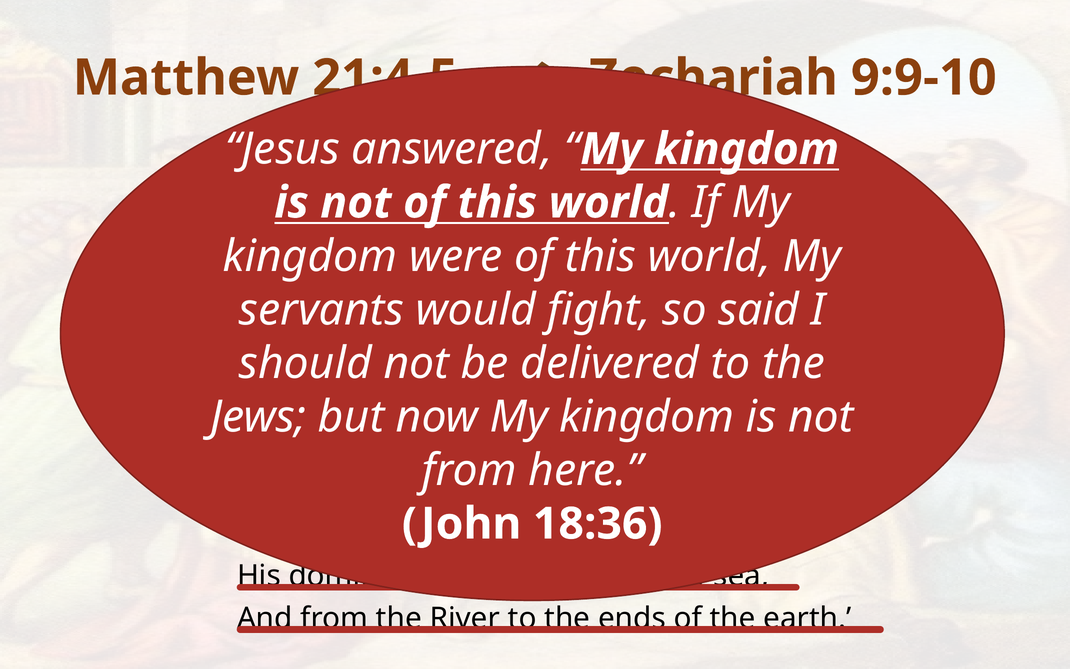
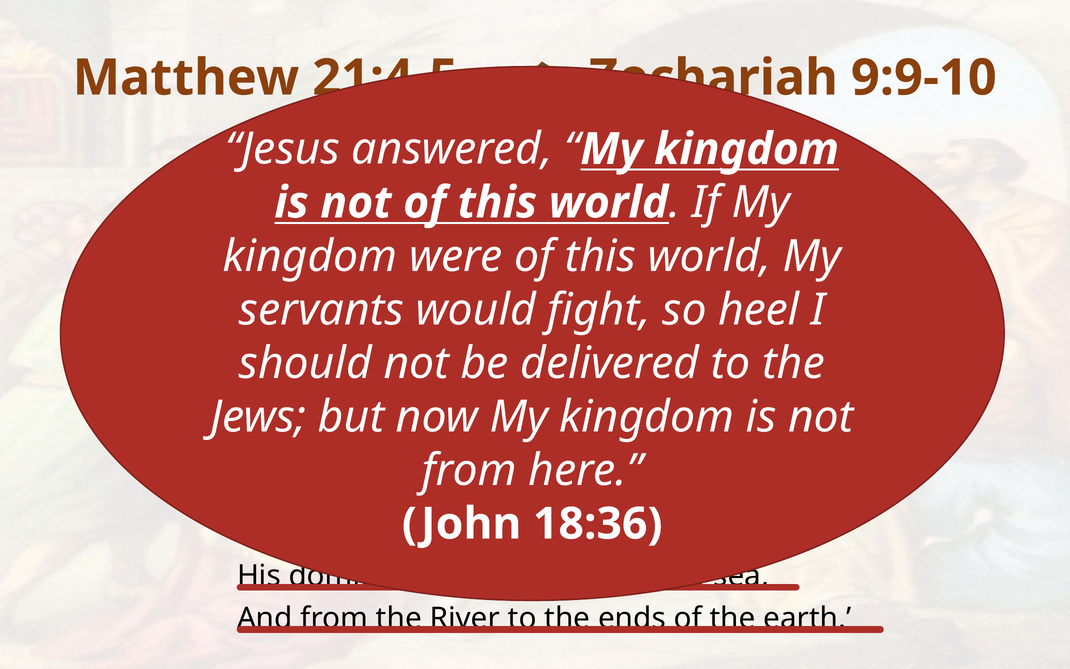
said: said -> heel
